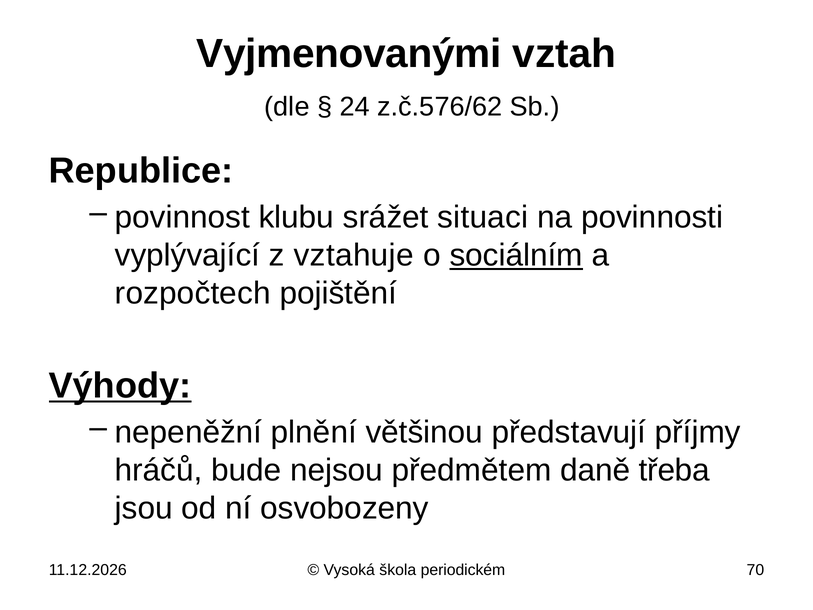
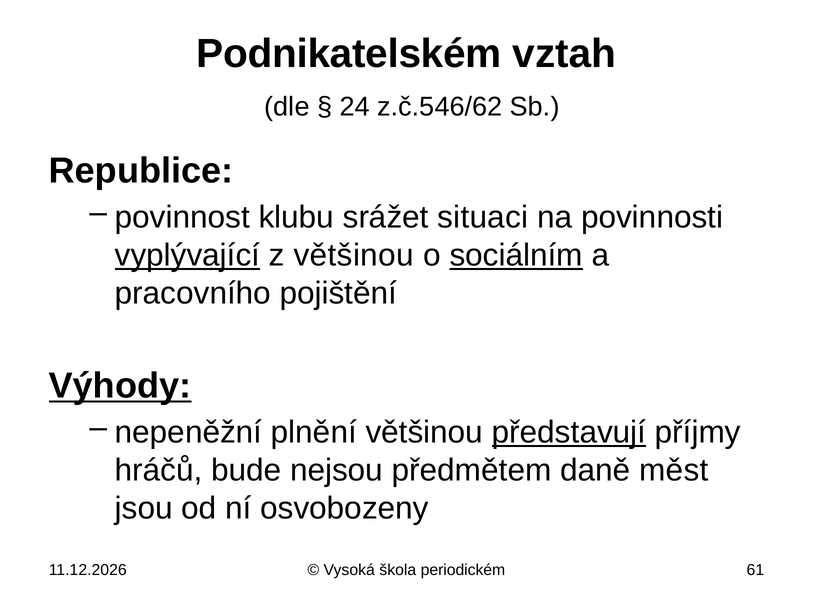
Vyjmenovanými: Vyjmenovanými -> Podnikatelském
z.č.576/62: z.č.576/62 -> z.č.546/62
vyplývající underline: none -> present
z vztahuje: vztahuje -> většinou
rozpočtech: rozpočtech -> pracovního
představují underline: none -> present
třeba: třeba -> měst
70: 70 -> 61
